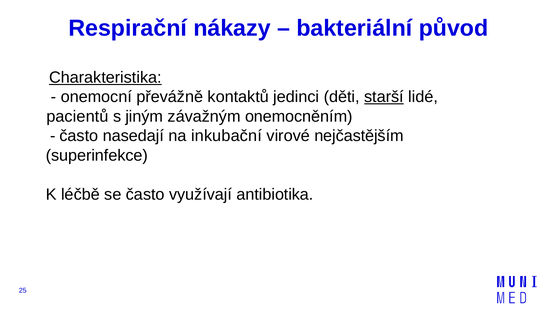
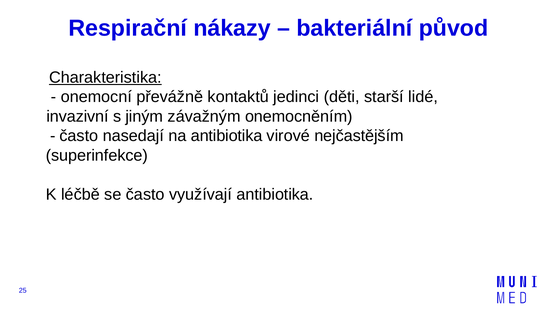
starší underline: present -> none
pacientů: pacientů -> invazivní
na inkubační: inkubační -> antibiotika
